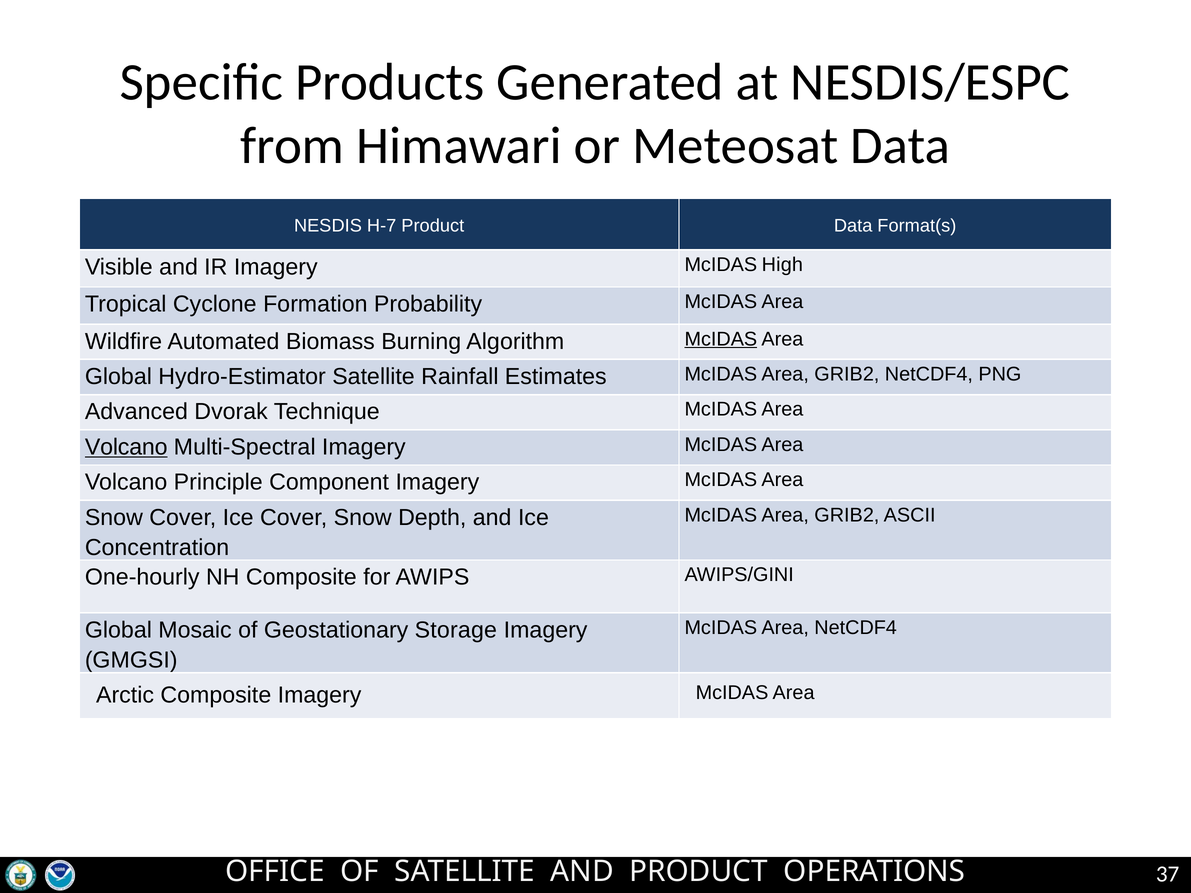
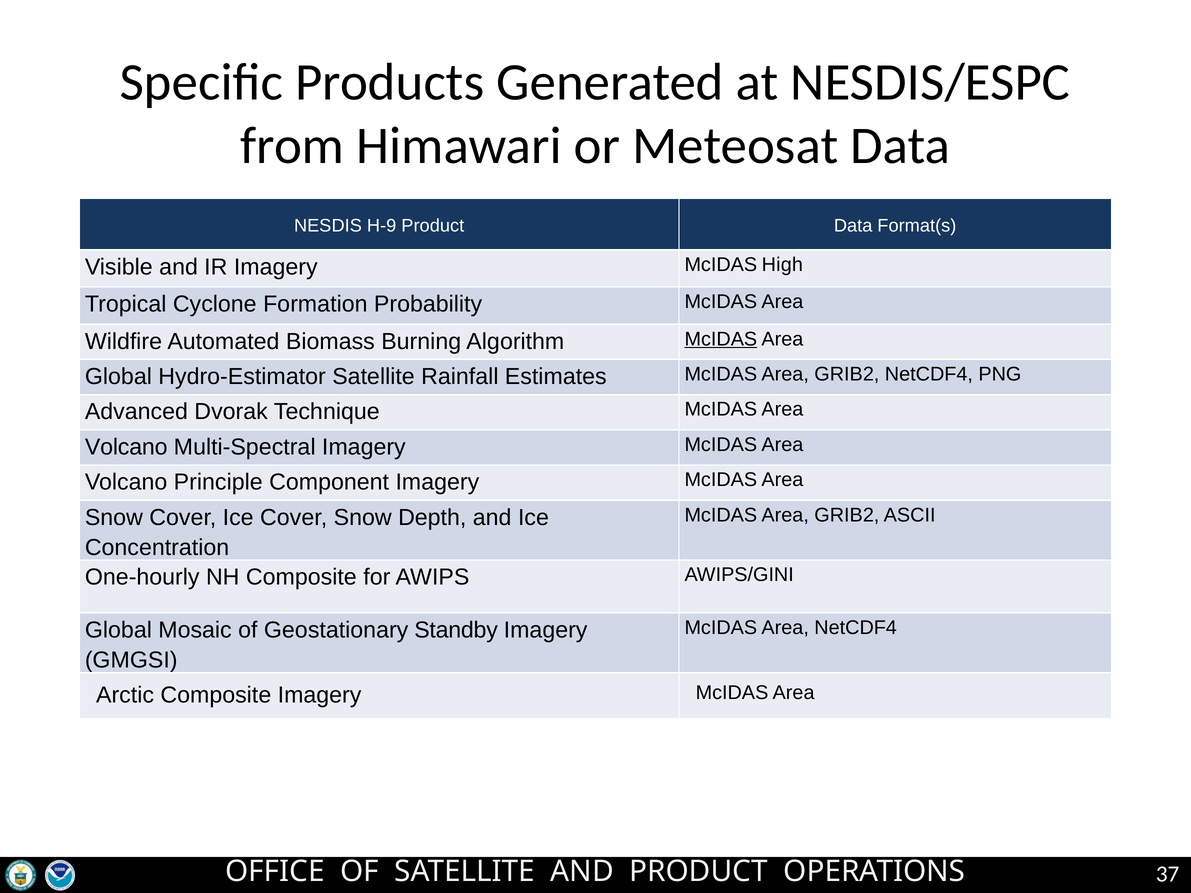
H-7: H-7 -> H-9
Volcano at (126, 447) underline: present -> none
Storage: Storage -> Standby
